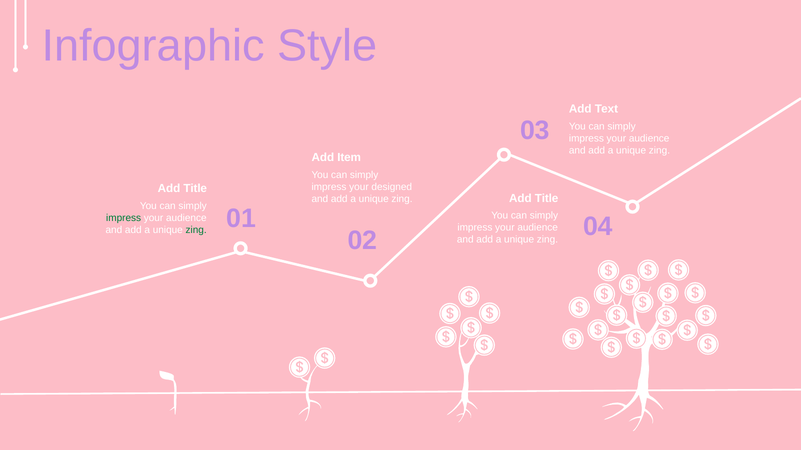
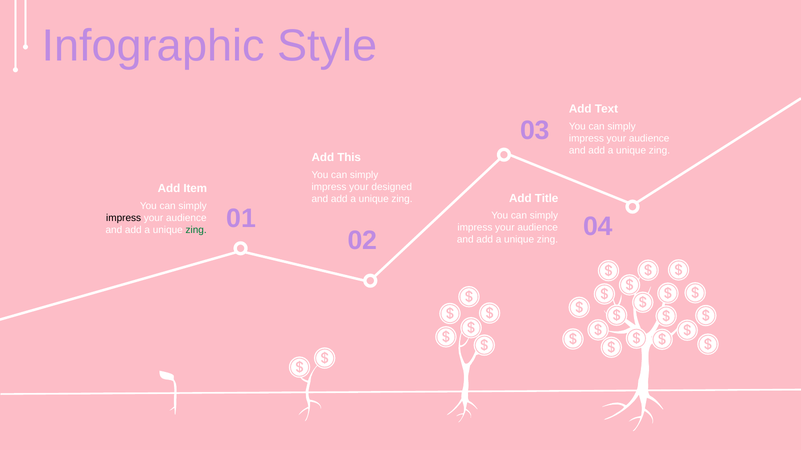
Item: Item -> This
Title at (195, 189): Title -> Item
impress at (124, 218) colour: green -> black
